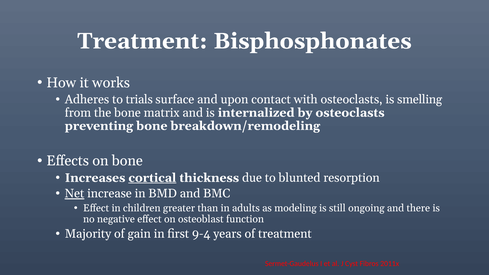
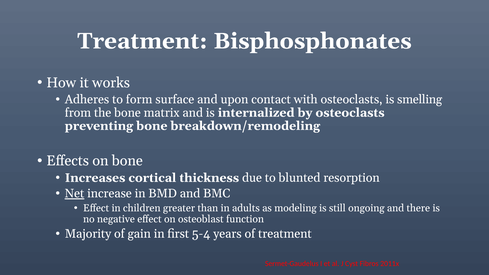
trials: trials -> form
cortical underline: present -> none
9-4: 9-4 -> 5-4
